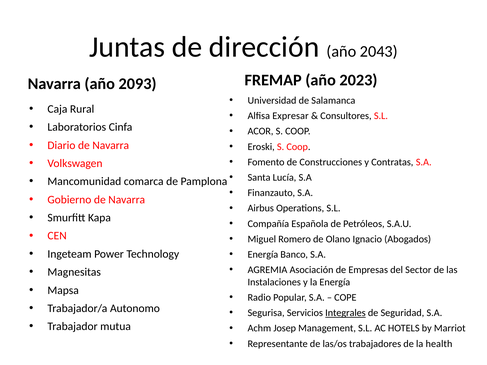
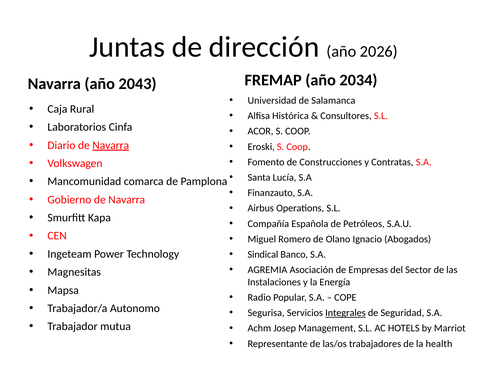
2043: 2043 -> 2026
2023: 2023 -> 2034
2093: 2093 -> 2043
Expresar: Expresar -> Histórica
Navarra at (111, 145) underline: none -> present
Energía at (263, 255): Energía -> Sindical
